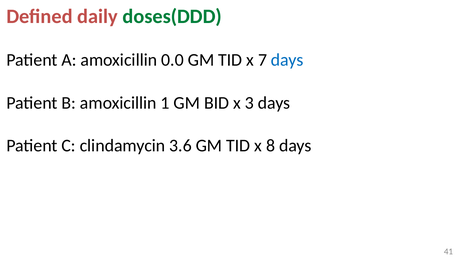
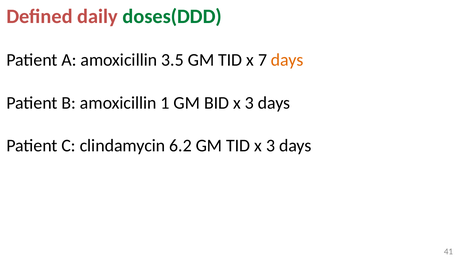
0.0: 0.0 -> 3.5
days at (287, 60) colour: blue -> orange
3.6: 3.6 -> 6.2
TID x 8: 8 -> 3
